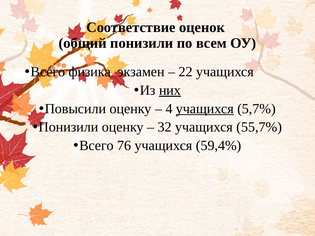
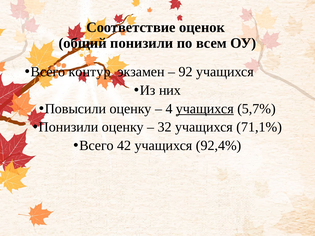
физика: физика -> контур
22: 22 -> 92
них underline: present -> none
55,7%: 55,7% -> 71,1%
76: 76 -> 42
59,4%: 59,4% -> 92,4%
